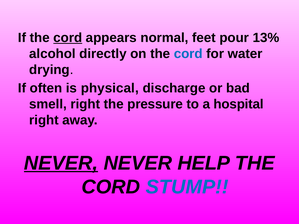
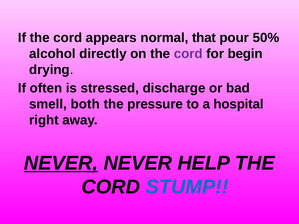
cord at (68, 38) underline: present -> none
feet: feet -> that
13%: 13% -> 50%
cord at (188, 54) colour: blue -> purple
water: water -> begin
physical: physical -> stressed
smell right: right -> both
